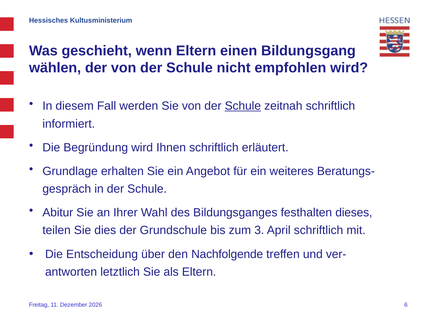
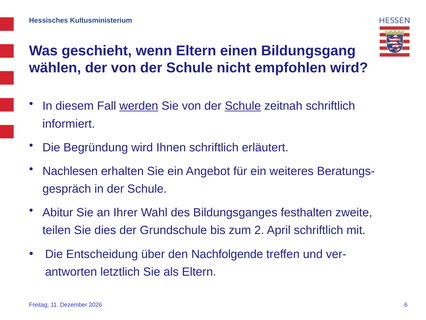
werden underline: none -> present
Grundlage: Grundlage -> Nachlesen
dieses: dieses -> zweite
3: 3 -> 2
